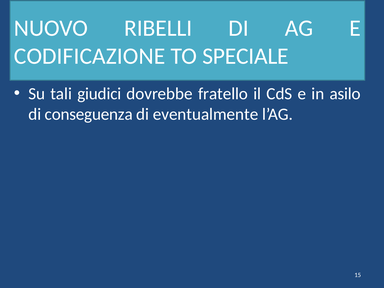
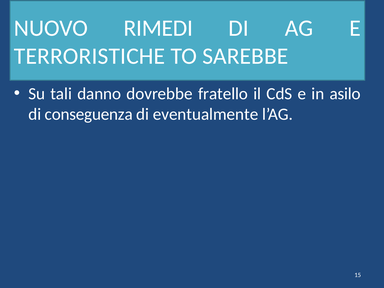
RIBELLI: RIBELLI -> RIMEDI
CODIFICAZIONE: CODIFICAZIONE -> TERRORISTICHE
SPECIALE: SPECIALE -> SAREBBE
giudici: giudici -> danno
